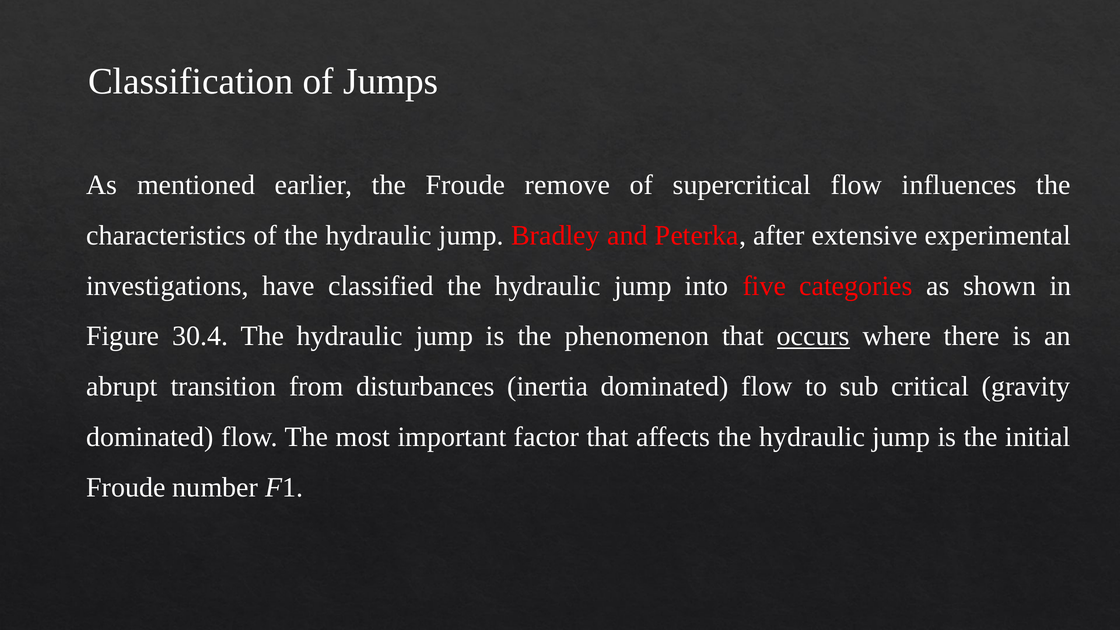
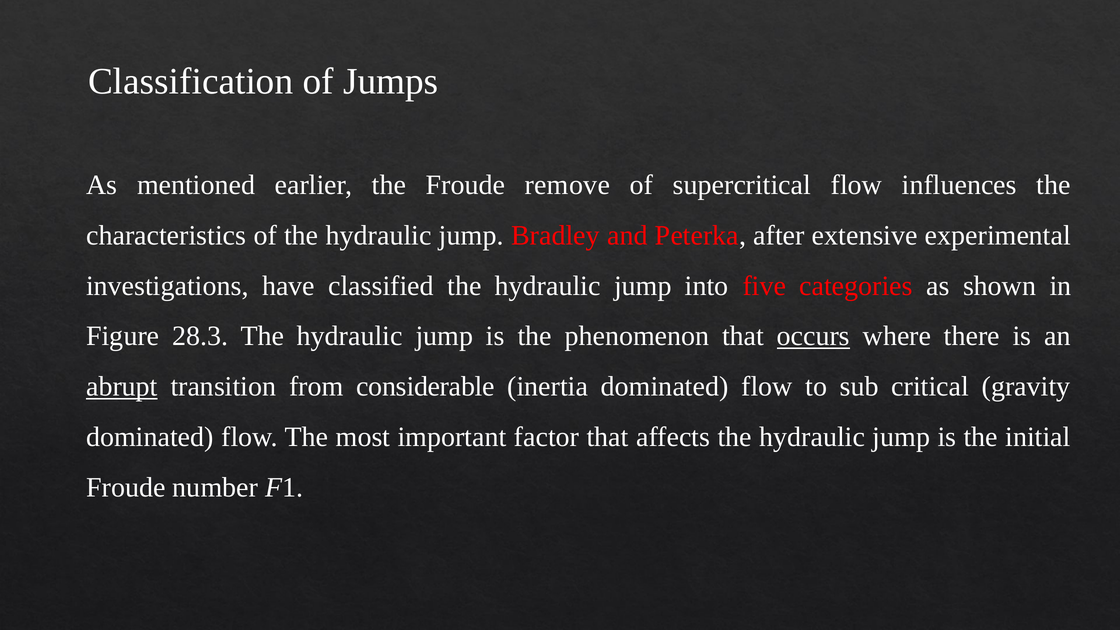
30.4: 30.4 -> 28.3
abrupt underline: none -> present
disturbances: disturbances -> considerable
